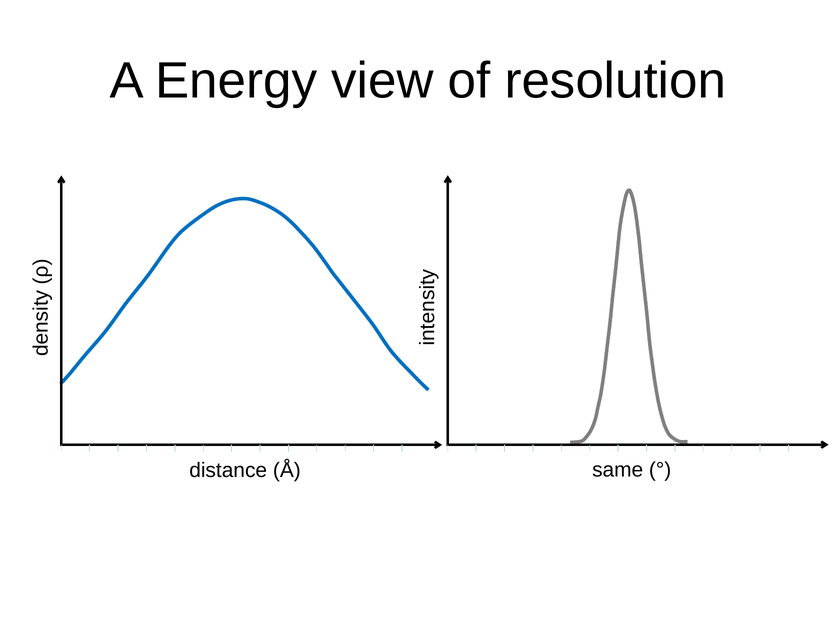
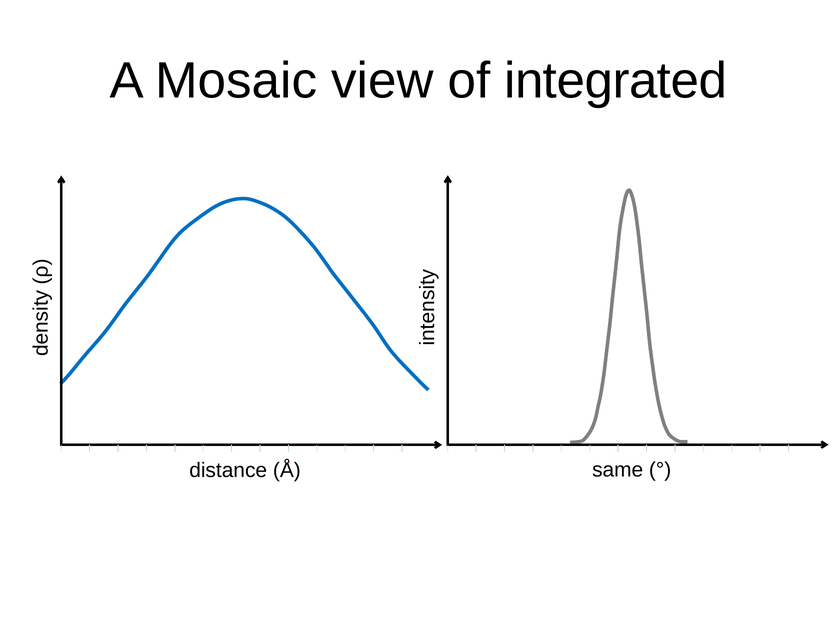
Energy: Energy -> Mosaic
resolution: resolution -> integrated
